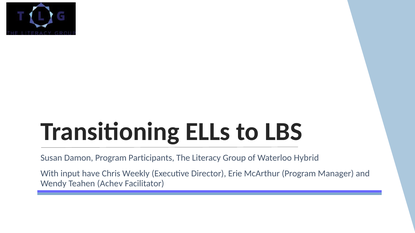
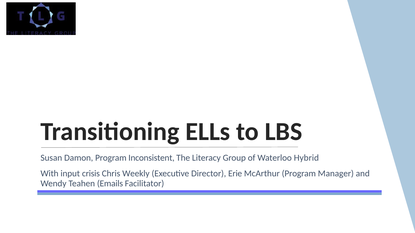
Participants: Participants -> Inconsistent
have: have -> crisis
Achev: Achev -> Emails
